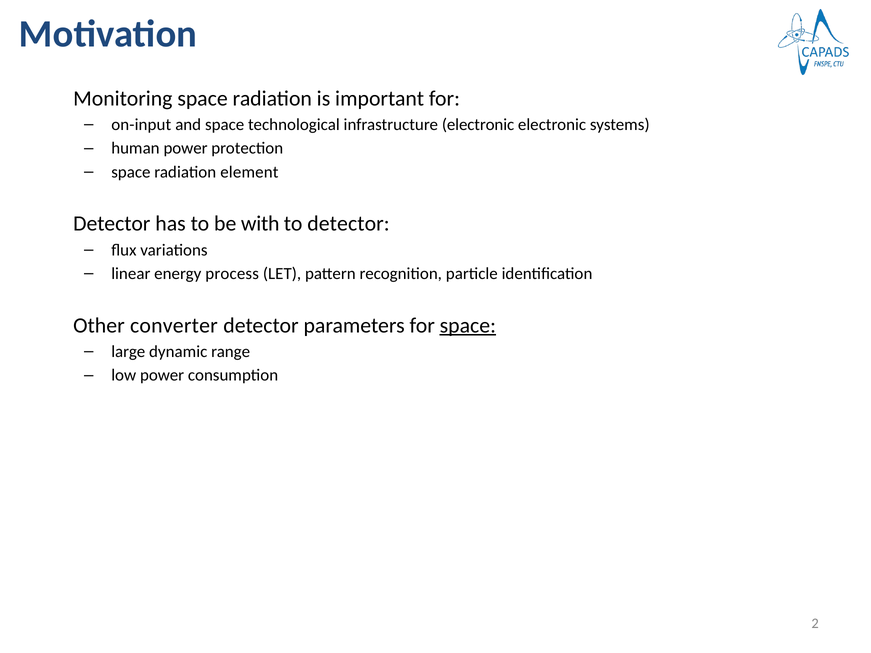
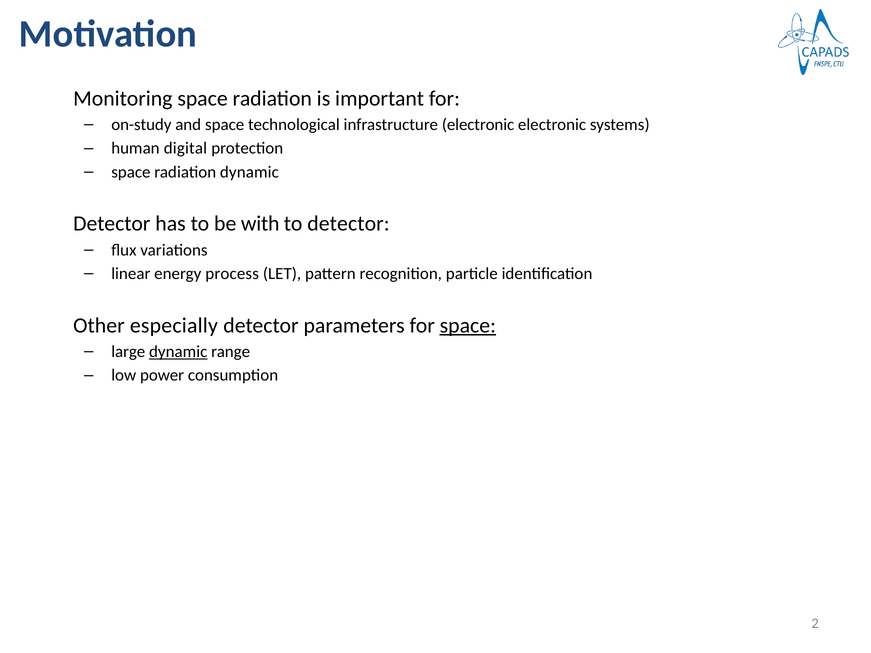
on-input: on-input -> on-study
human power: power -> digital
radiation element: element -> dynamic
converter: converter -> especially
dynamic at (178, 352) underline: none -> present
